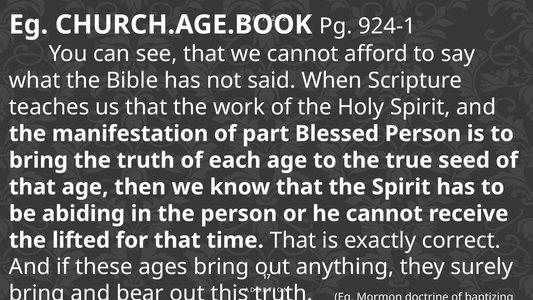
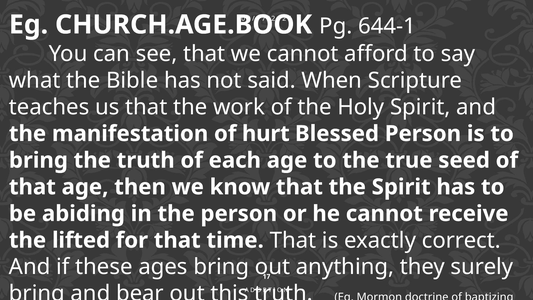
924-1: 924-1 -> 644-1
part: part -> hurt
